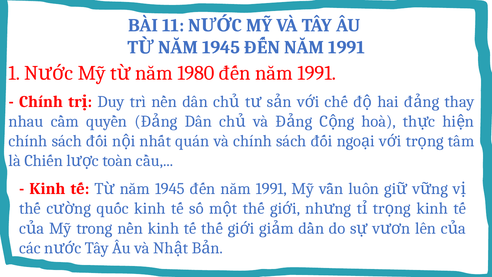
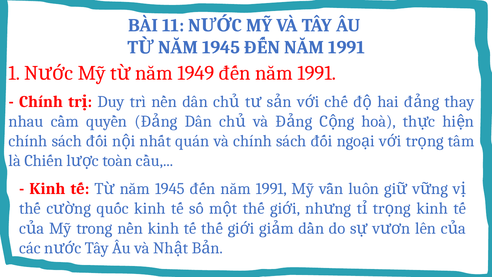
1980: 1980 -> 1949
